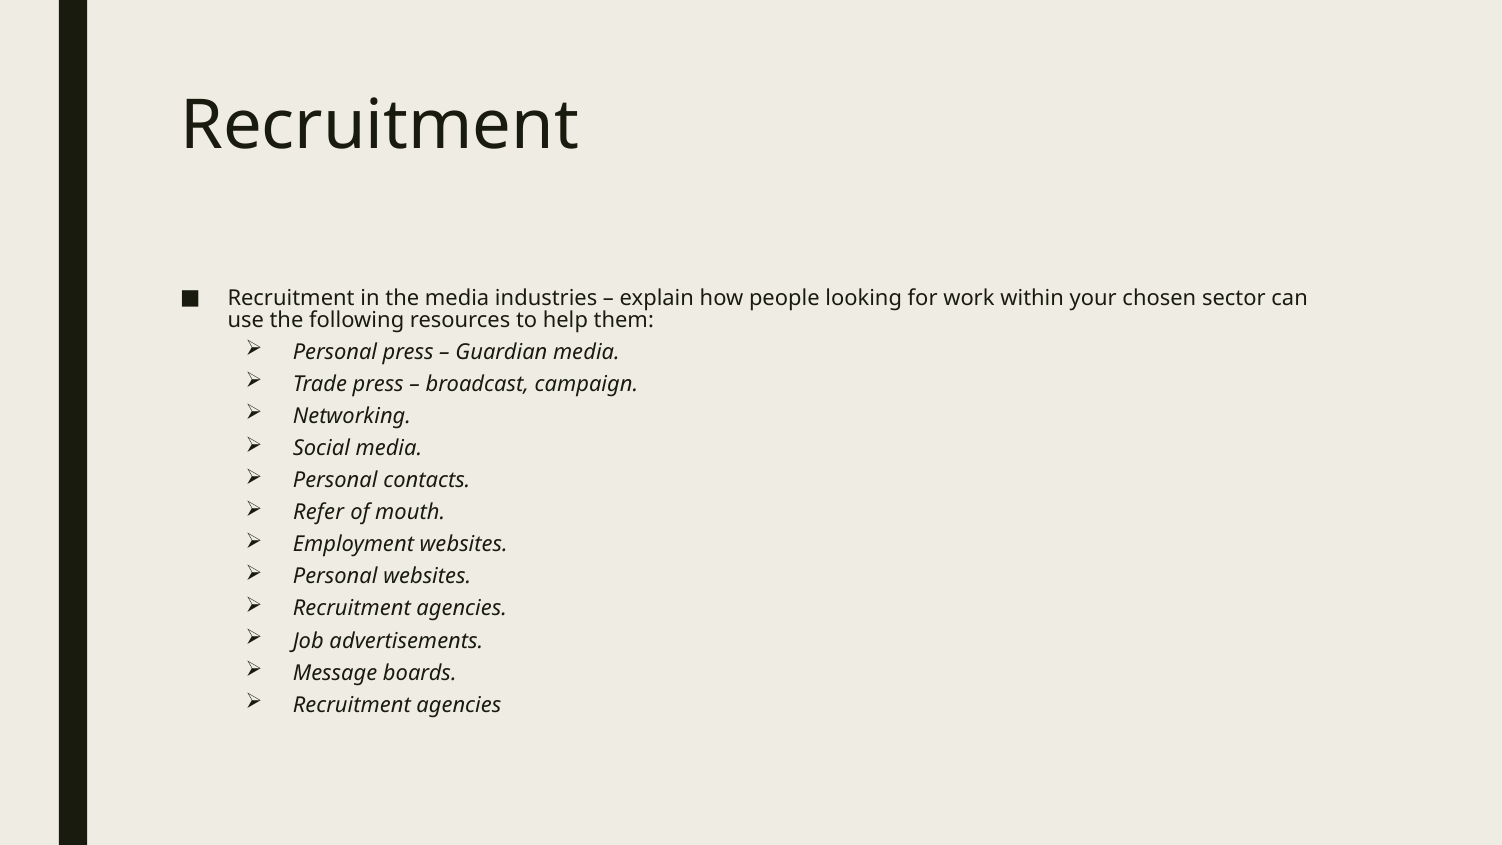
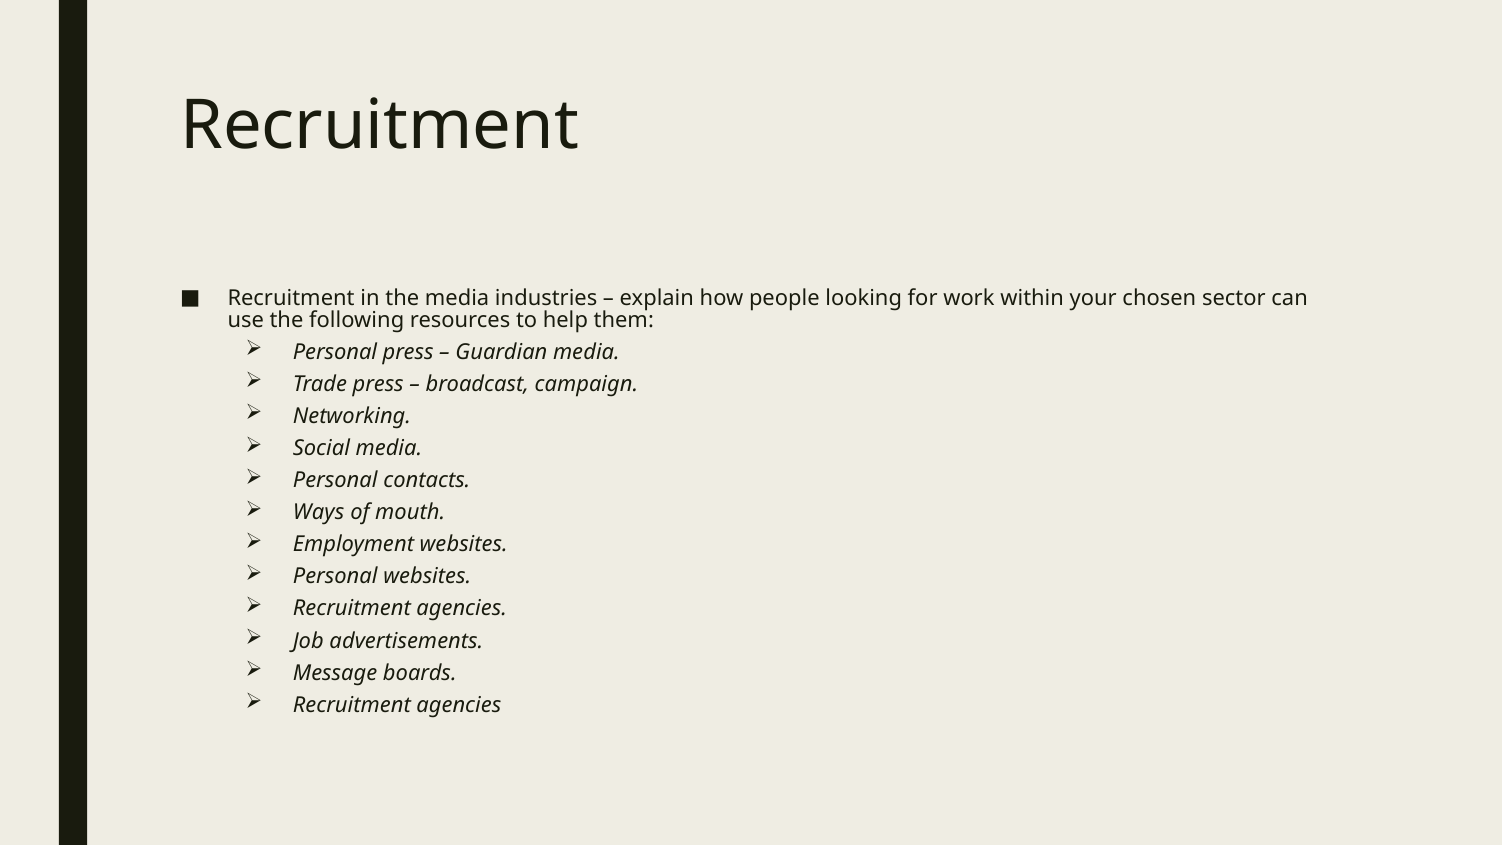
Refer: Refer -> Ways
